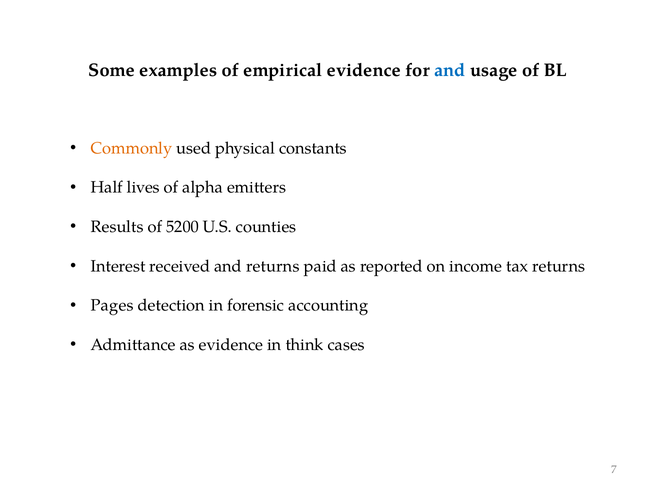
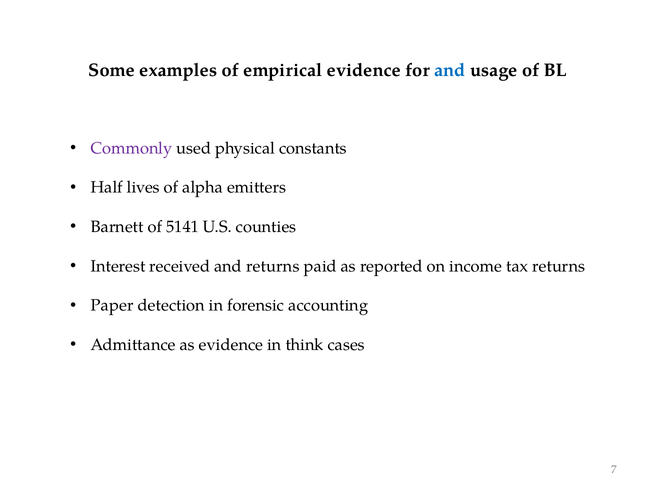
Commonly colour: orange -> purple
Results: Results -> Barnett
5200: 5200 -> 5141
Pages: Pages -> Paper
